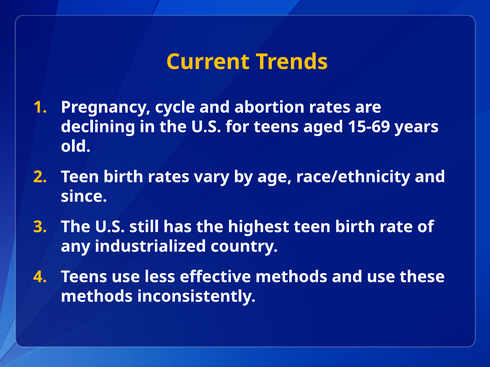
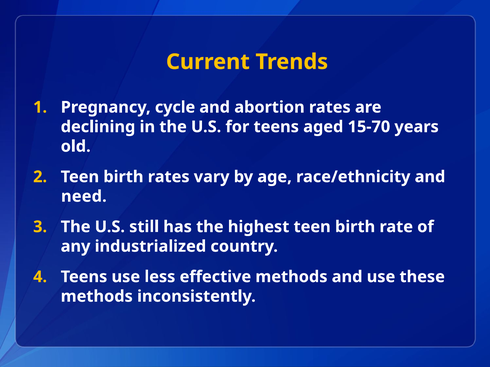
15-69: 15-69 -> 15-70
since: since -> need
